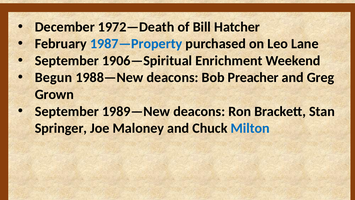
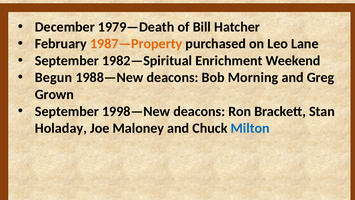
1972—Death: 1972—Death -> 1979—Death
1987—Property colour: blue -> orange
1906—Spiritual: 1906—Spiritual -> 1982—Spiritual
Preacher: Preacher -> Morning
1989—New: 1989—New -> 1998—New
Springer: Springer -> Holaday
